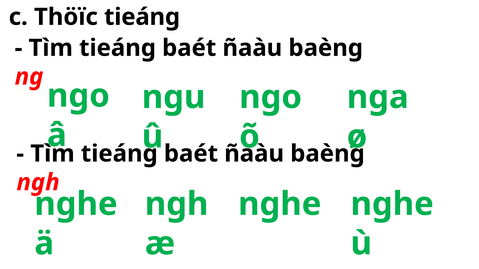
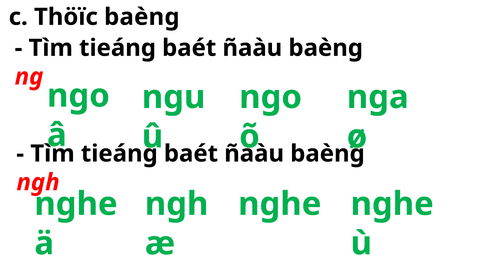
Thöïc tieáng: tieáng -> baèng
